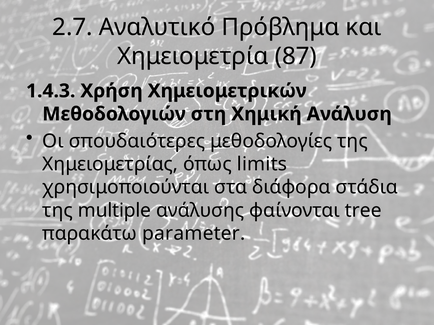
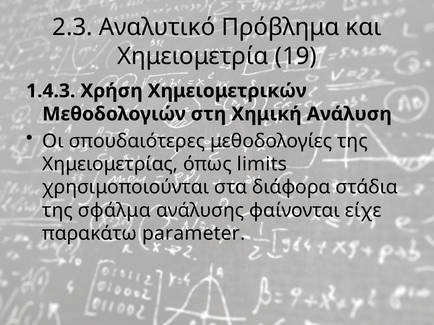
2.7: 2.7 -> 2.3
87: 87 -> 19
multiple: multiple -> σφάλμα
tree: tree -> είχε
